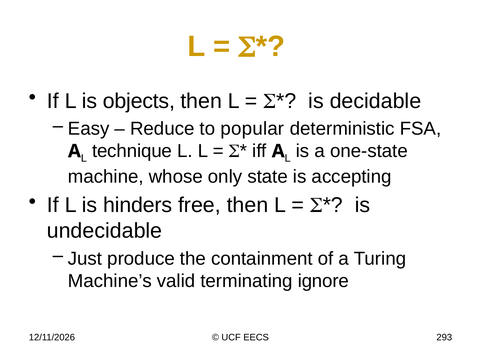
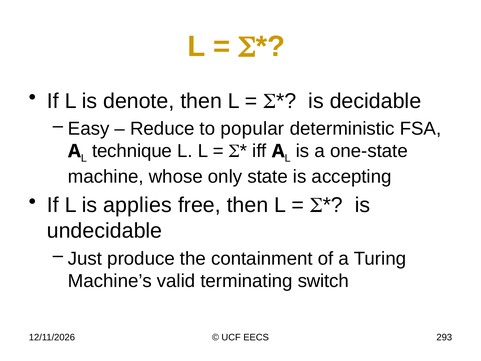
objects: objects -> denote
hinders: hinders -> applies
ignore: ignore -> switch
